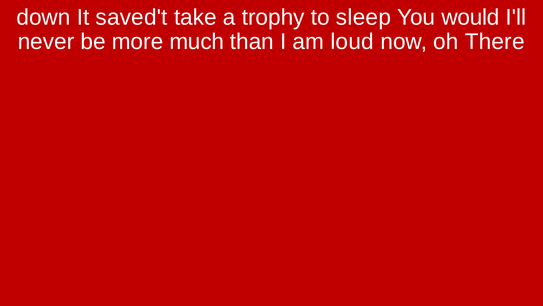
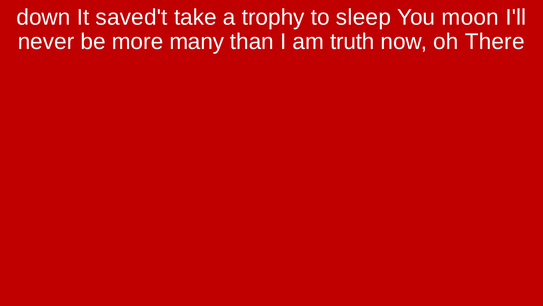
would: would -> moon
much: much -> many
loud: loud -> truth
